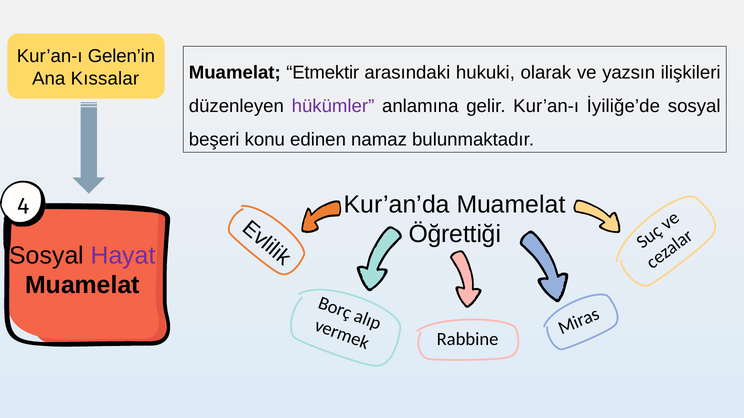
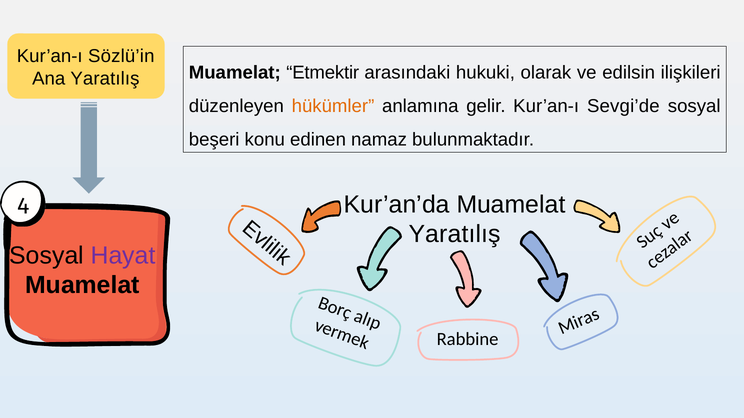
Gelen’in: Gelen’in -> Sözlü’in
yazsın: yazsın -> edilsin
Ana Kıssalar: Kıssalar -> Yaratılış
hükümler colour: purple -> orange
İyiliğe’de: İyiliğe’de -> Sevgi’de
Öğrettiği at (455, 234): Öğrettiği -> Yaratılış
